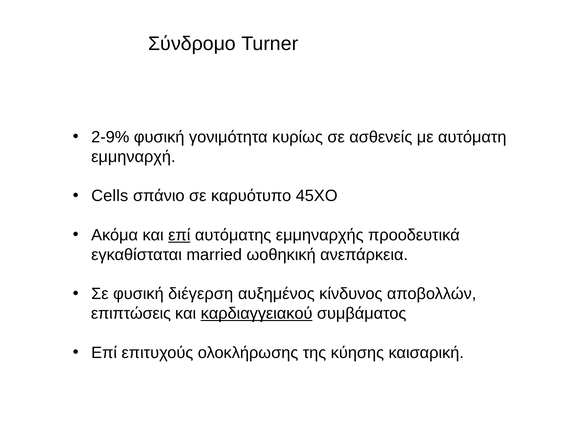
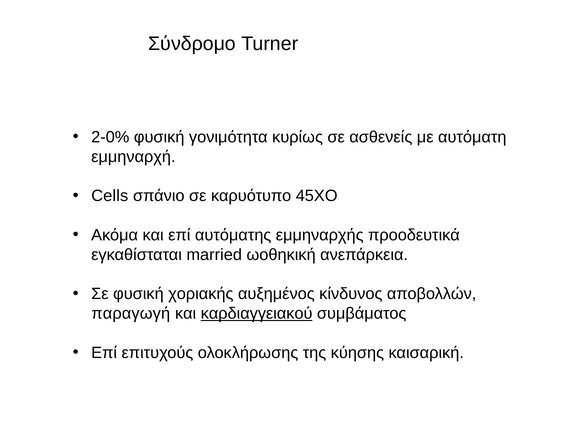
2-9%: 2-9% -> 2-0%
επί at (179, 235) underline: present -> none
διέγερση: διέγερση -> χοριακής
επιπτώσεις: επιπτώσεις -> παραγωγή
